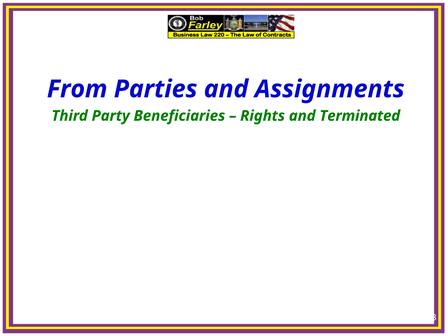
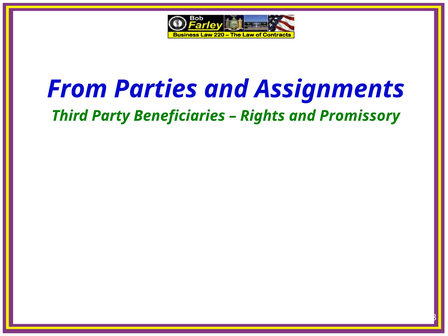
Terminated: Terminated -> Promissory
